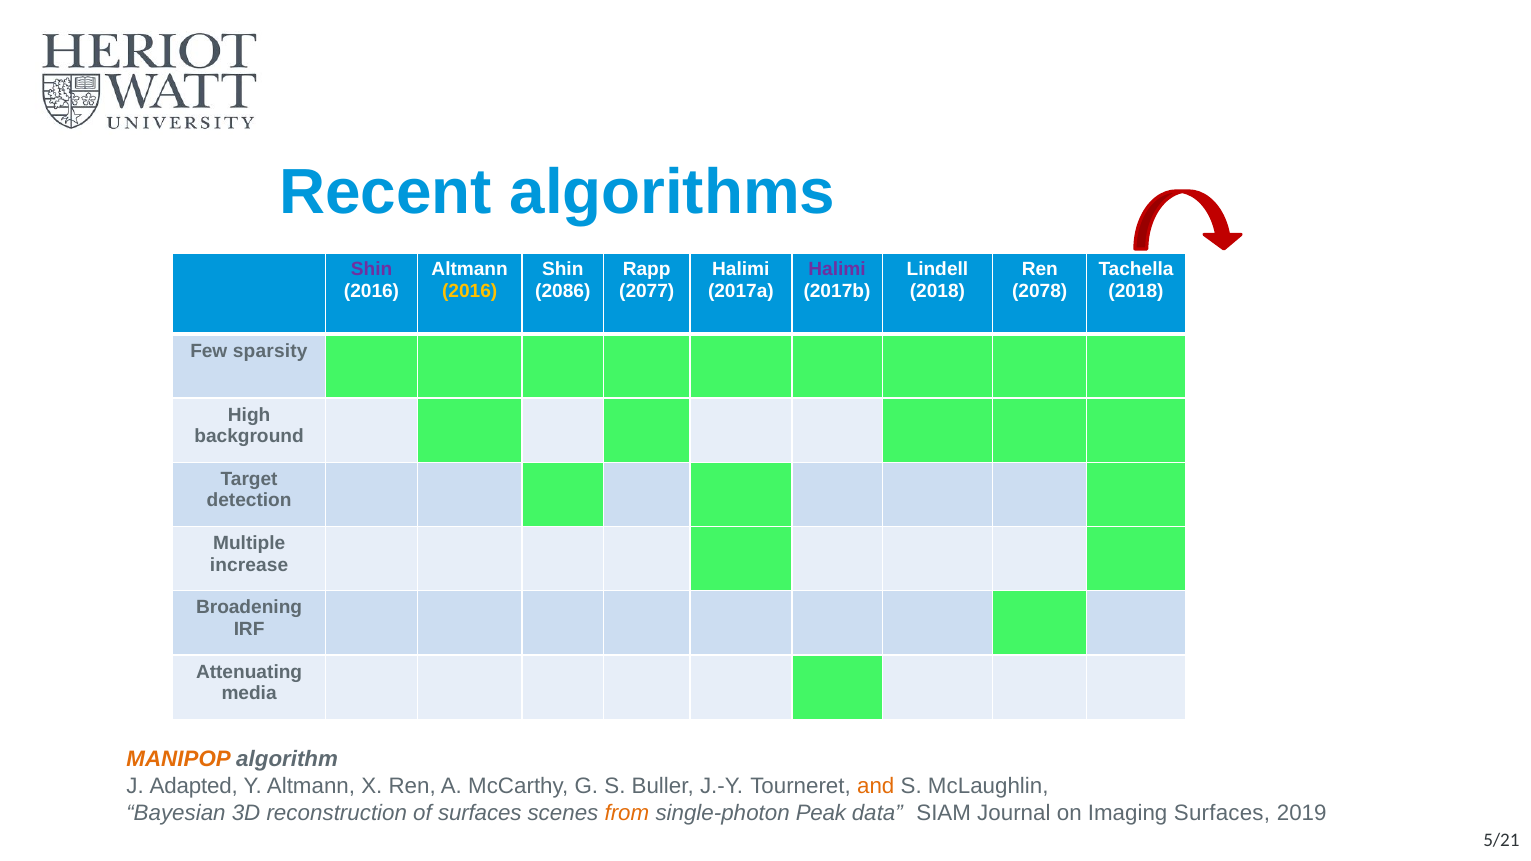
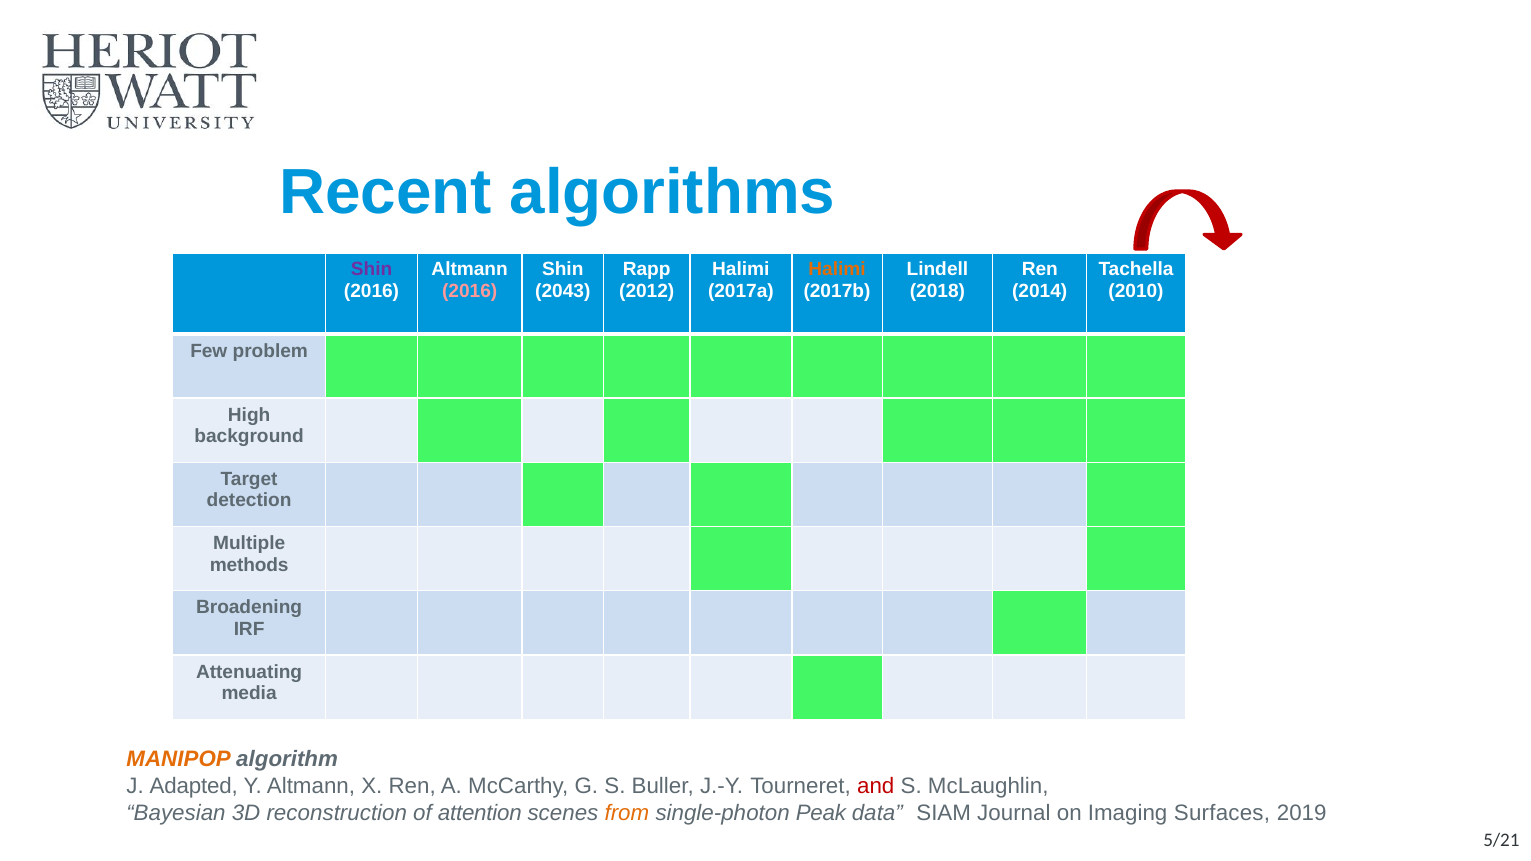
Halimi at (837, 270) colour: purple -> orange
2016 at (470, 291) colour: yellow -> pink
2086: 2086 -> 2043
2077: 2077 -> 2012
2078: 2078 -> 2014
2018 at (1136, 291): 2018 -> 2010
sparsity: sparsity -> problem
increase: increase -> methods
and colour: orange -> red
of surfaces: surfaces -> attention
